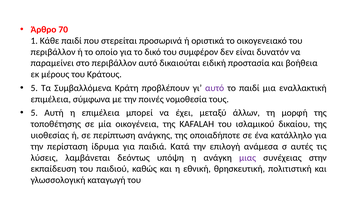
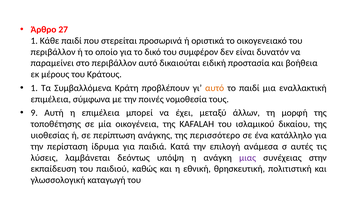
70: 70 -> 27
5 at (34, 88): 5 -> 1
αυτό at (215, 88) colour: purple -> orange
5 at (34, 113): 5 -> 9
οποιαδήποτε: οποιαδήποτε -> περισσότερο
